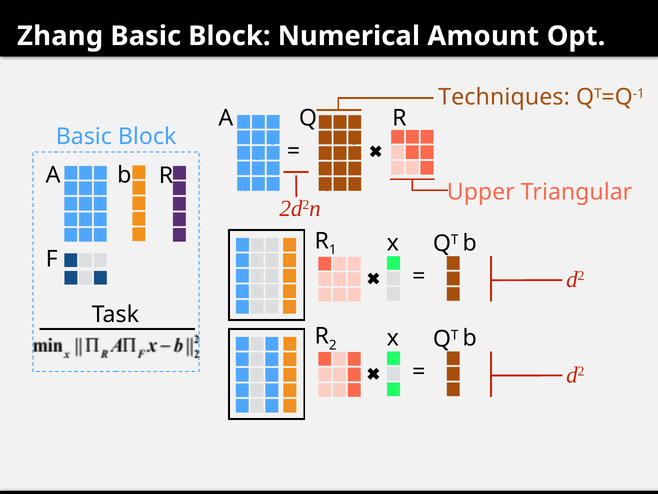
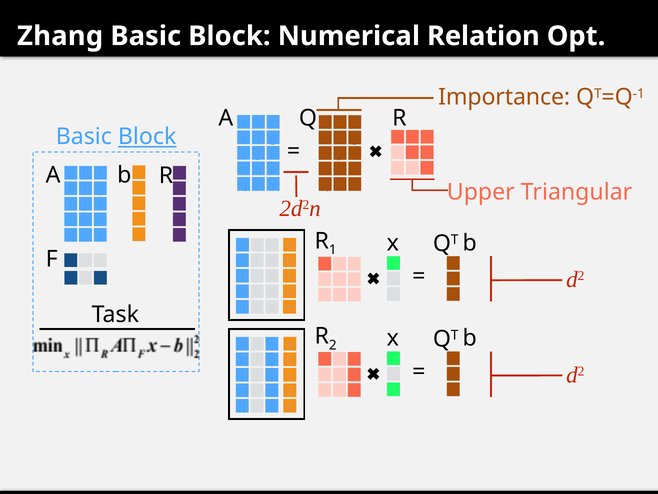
Amount: Amount -> Relation
Techniques: Techniques -> Importance
Block at (147, 137) underline: none -> present
